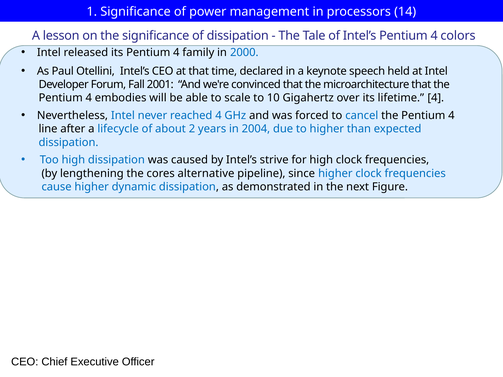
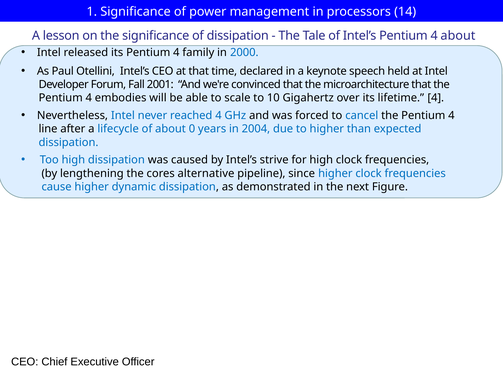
4 colors: colors -> about
2: 2 -> 0
